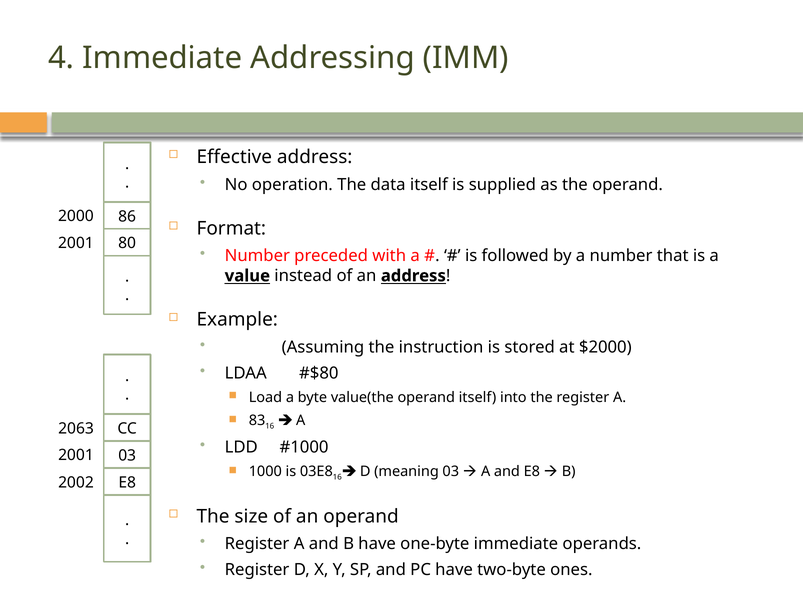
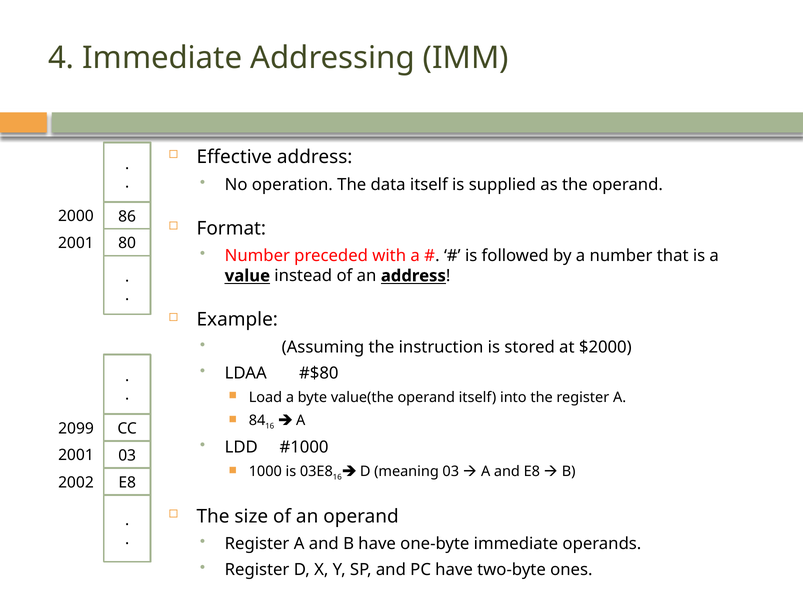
83: 83 -> 84
2063: 2063 -> 2099
